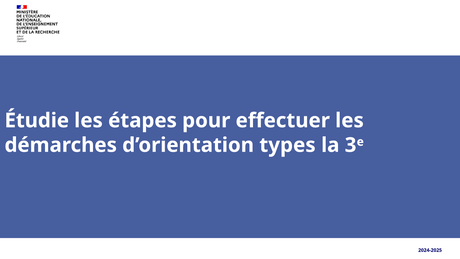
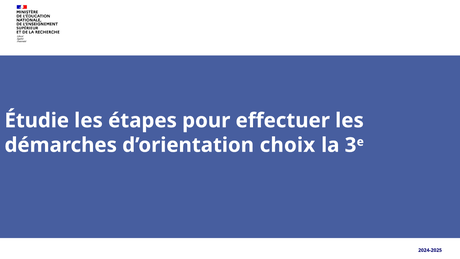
types: types -> choix
